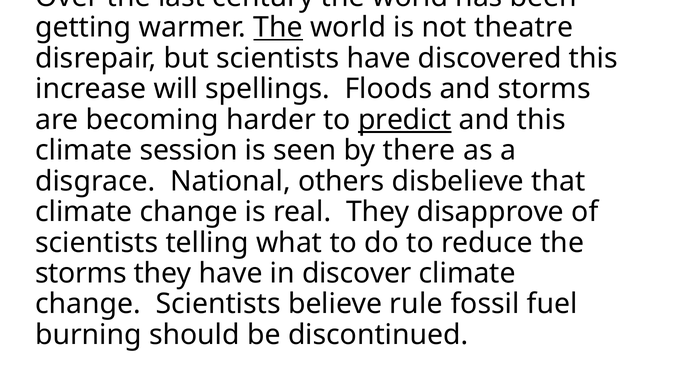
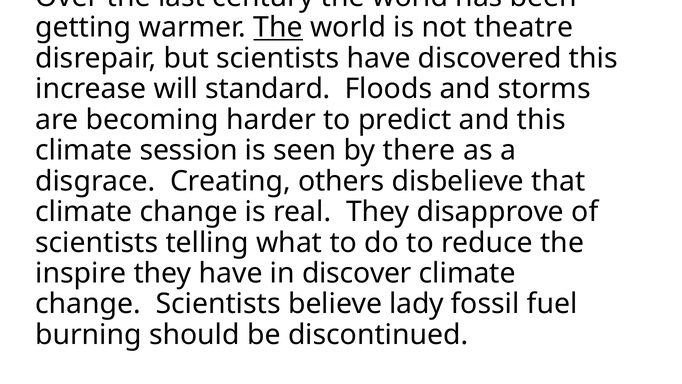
spellings: spellings -> standard
predict underline: present -> none
National: National -> Creating
storms at (81, 273): storms -> inspire
rule: rule -> lady
